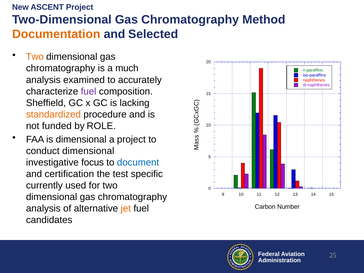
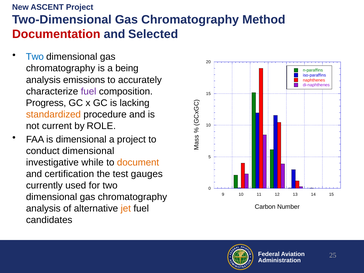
Documentation colour: orange -> red
Two at (35, 57) colour: orange -> blue
much: much -> being
examined: examined -> emissions
Sheffield: Sheffield -> Progress
funded: funded -> current
focus: focus -> while
document colour: blue -> orange
specific: specific -> gauges
